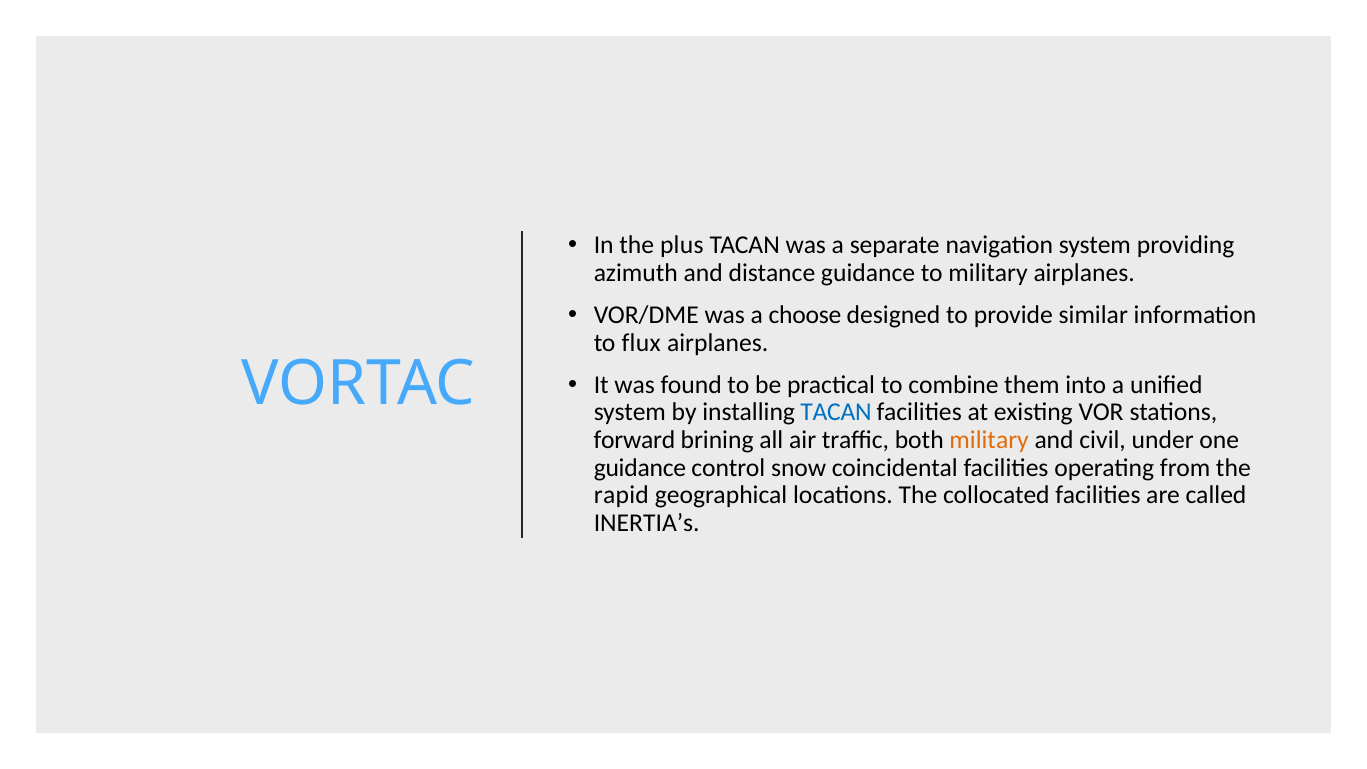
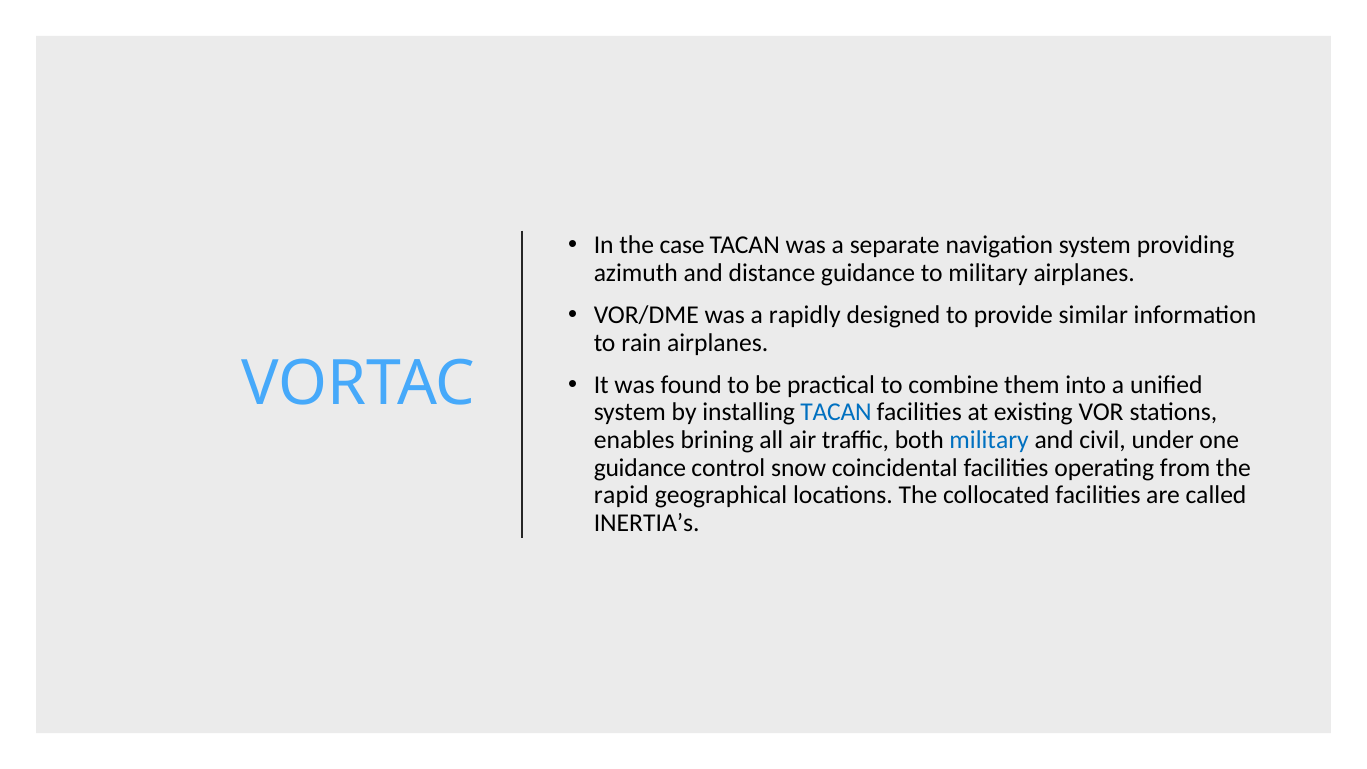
plus: plus -> case
choose: choose -> rapidly
flux: flux -> rain
forward: forward -> enables
military at (989, 440) colour: orange -> blue
